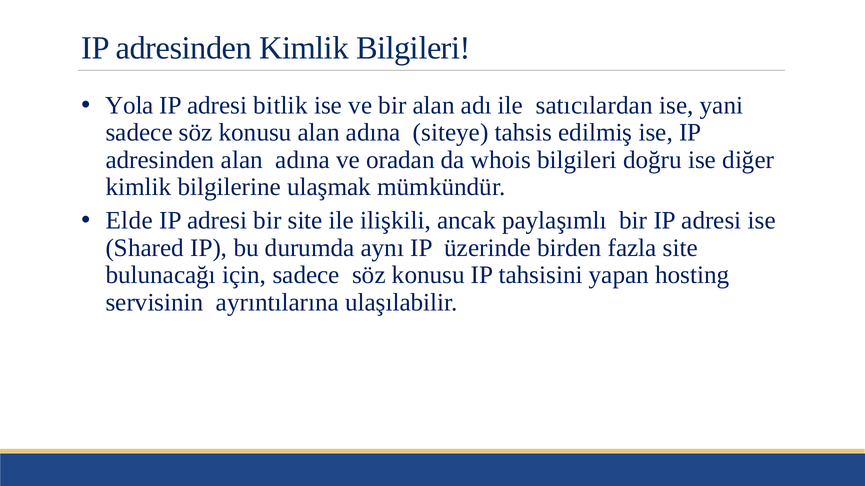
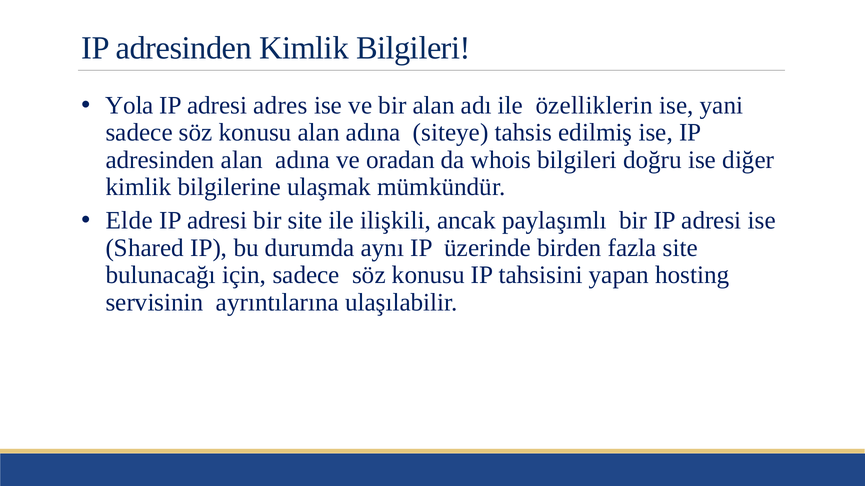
bitlik: bitlik -> adres
satıcılardan: satıcılardan -> özelliklerin
